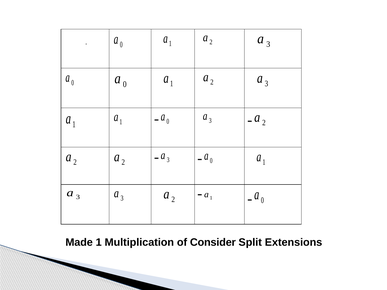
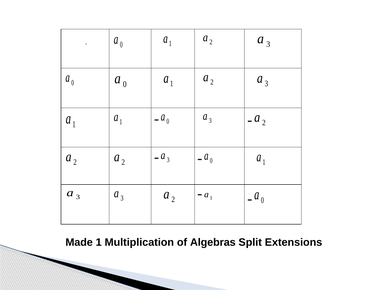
Consider: Consider -> Algebras
